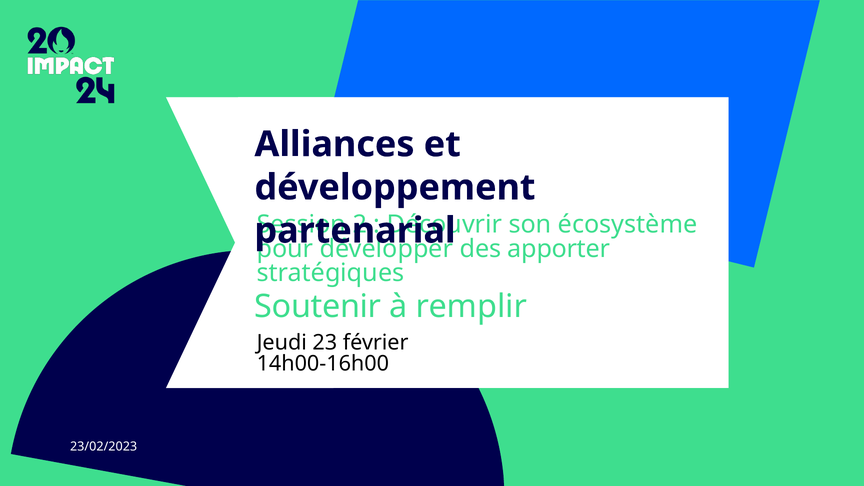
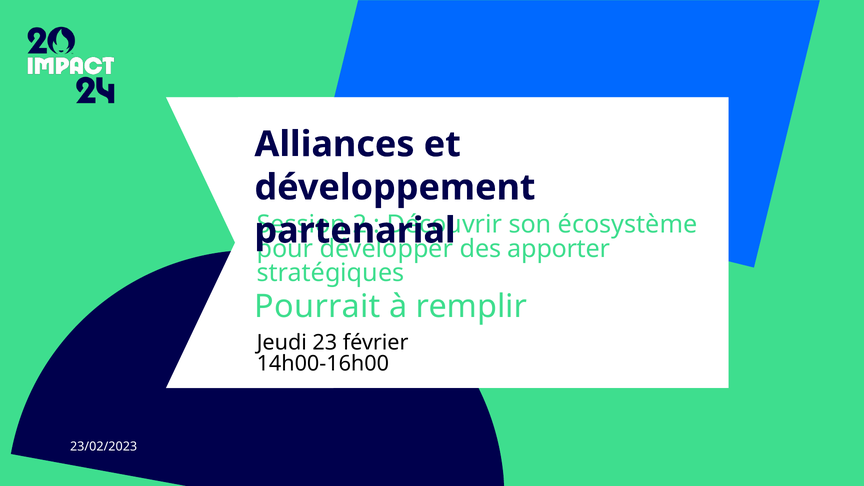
Soutenir: Soutenir -> Pourrait
